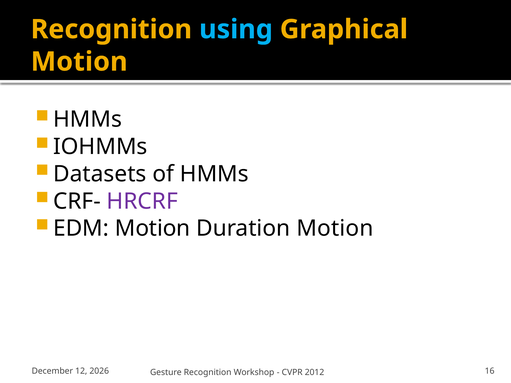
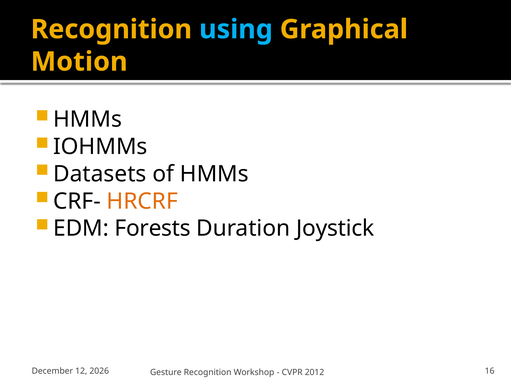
HRCRF colour: purple -> orange
EDM Motion: Motion -> Forests
Duration Motion: Motion -> Joystick
